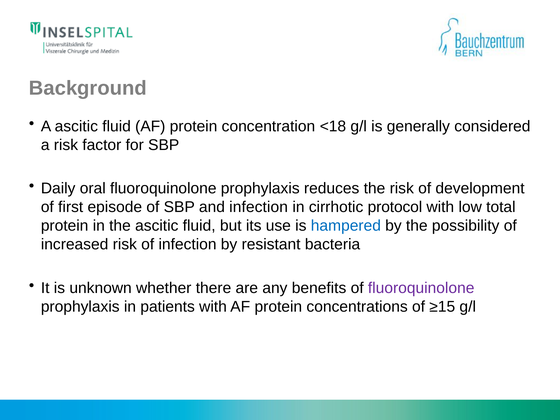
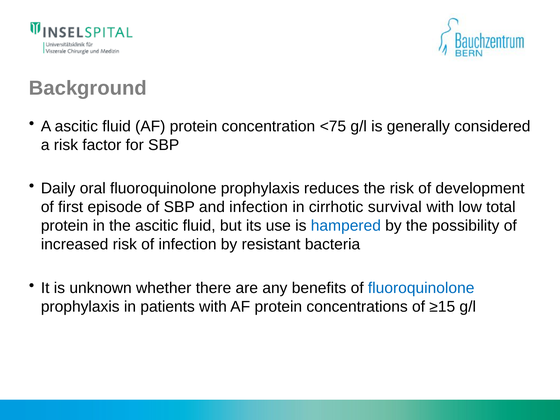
<18: <18 -> <75
protocol: protocol -> survival
fluoroquinolone at (421, 288) colour: purple -> blue
